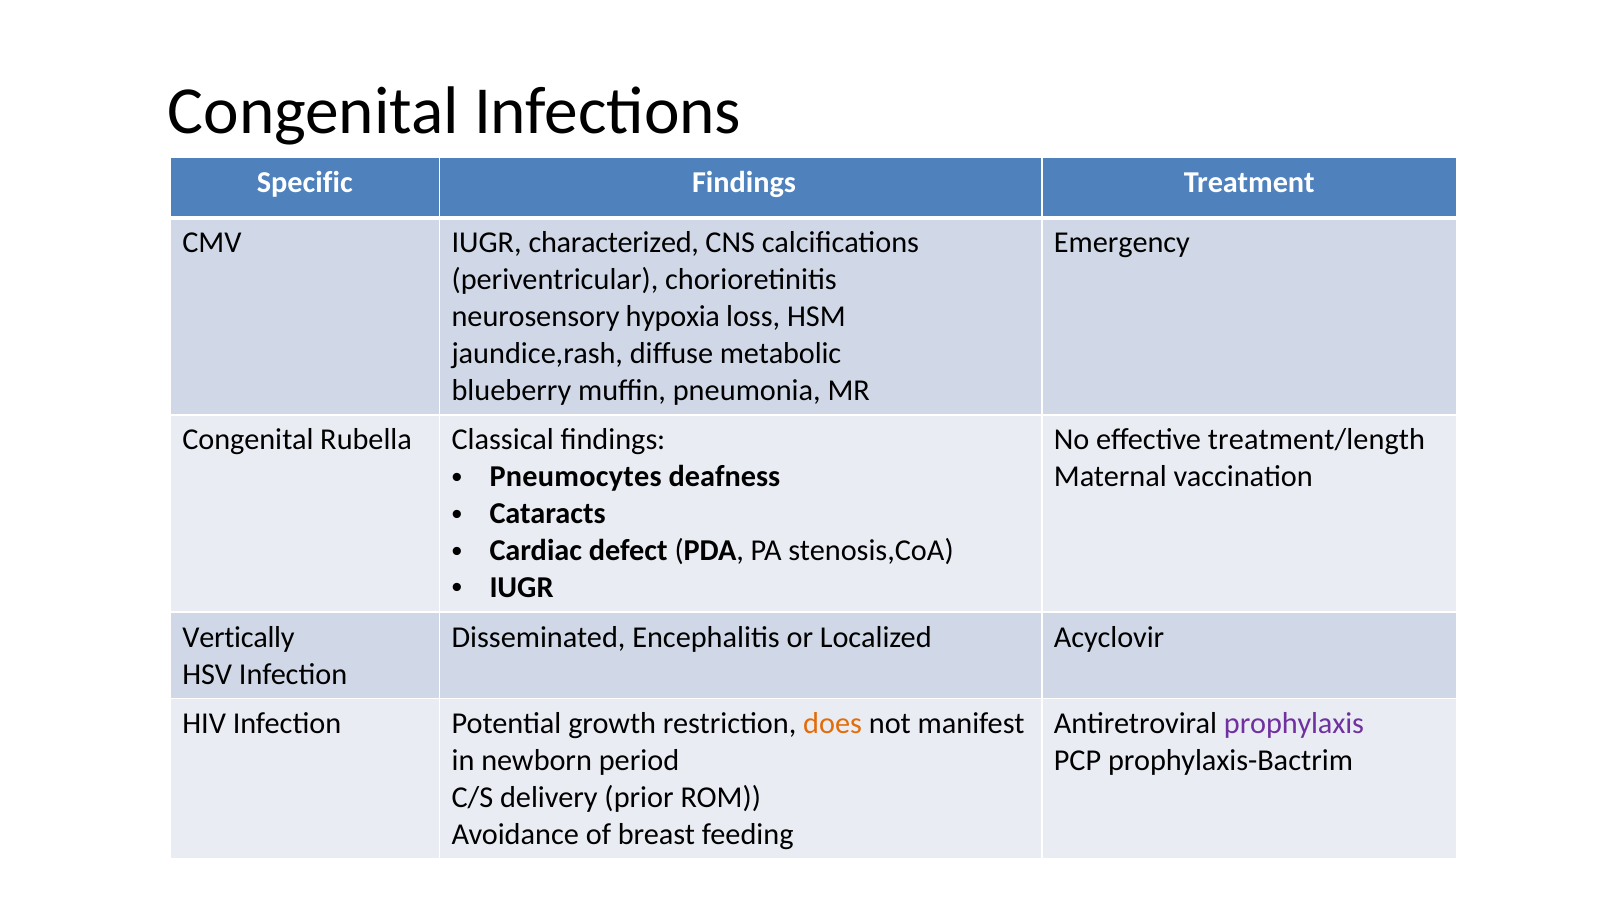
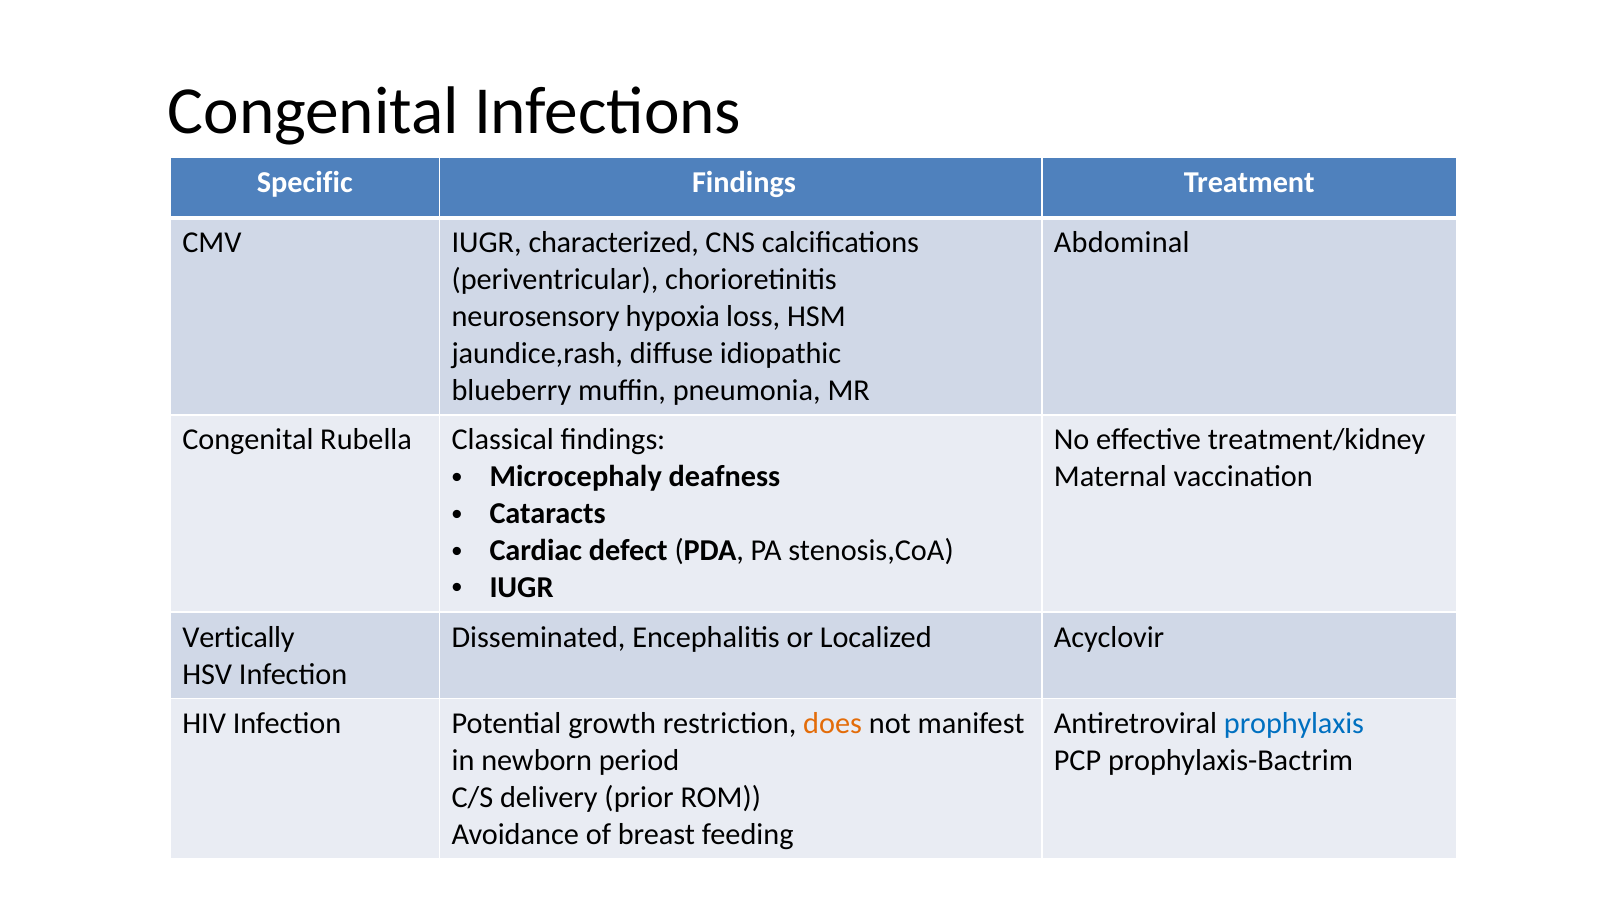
Emergency: Emergency -> Abdominal
metabolic: metabolic -> idiopathic
treatment/length: treatment/length -> treatment/kidney
Pneumocytes: Pneumocytes -> Microcephaly
prophylaxis colour: purple -> blue
